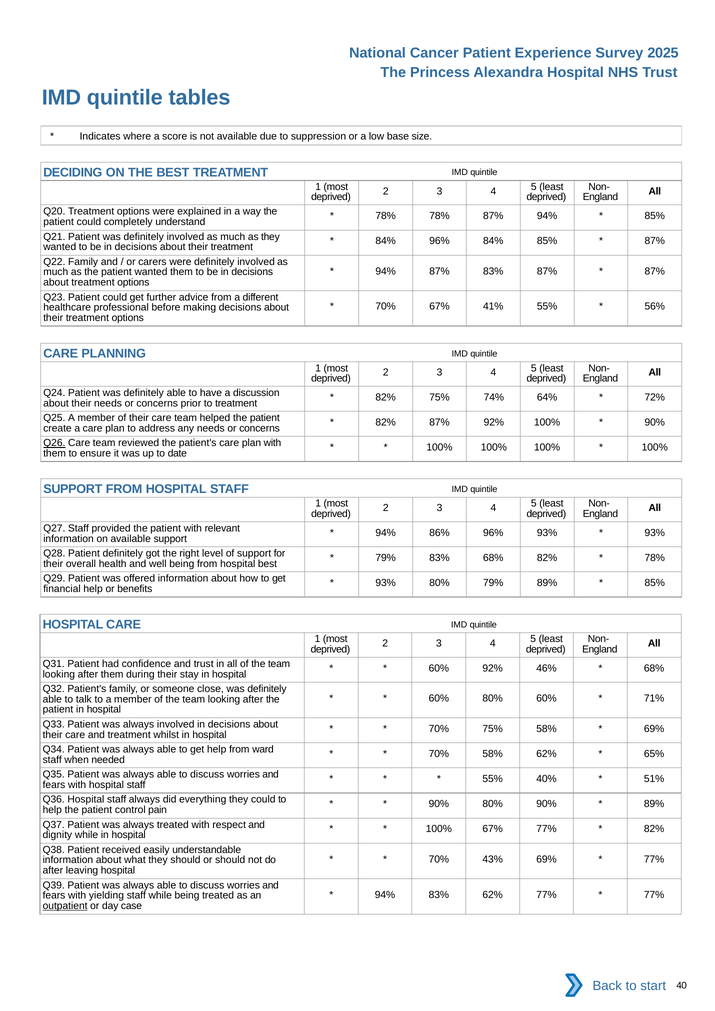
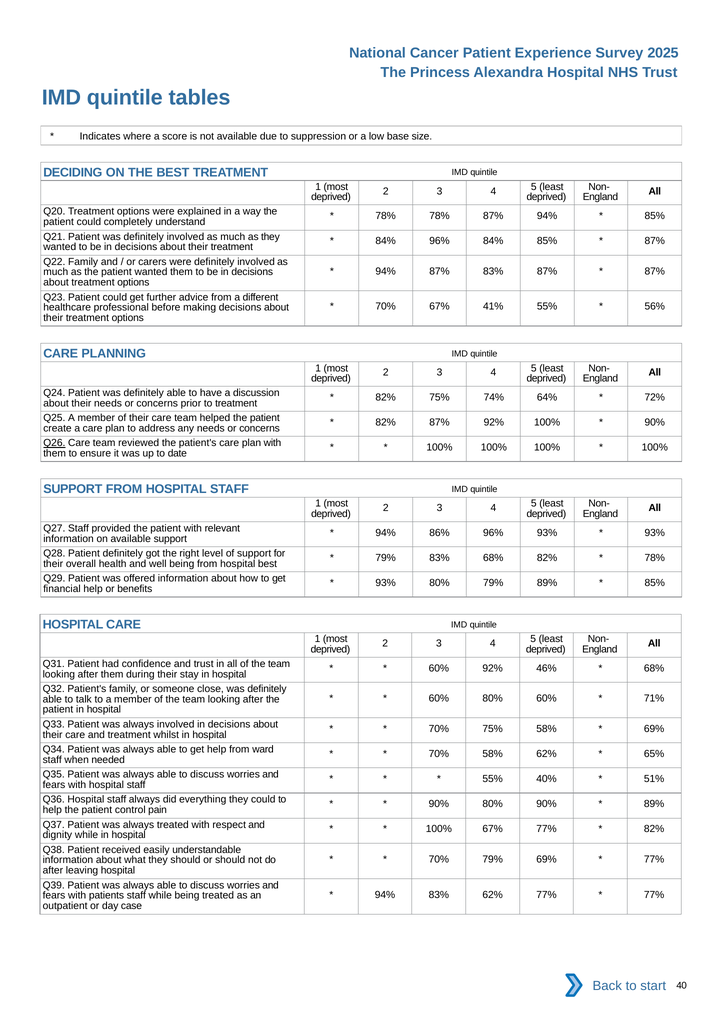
70% 43%: 43% -> 79%
yielding: yielding -> patients
outpatient underline: present -> none
